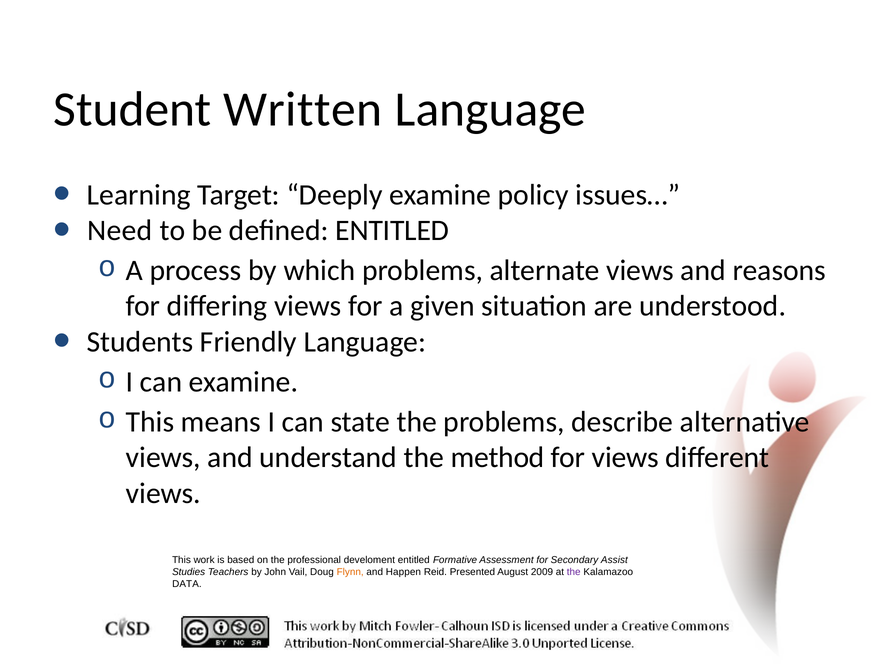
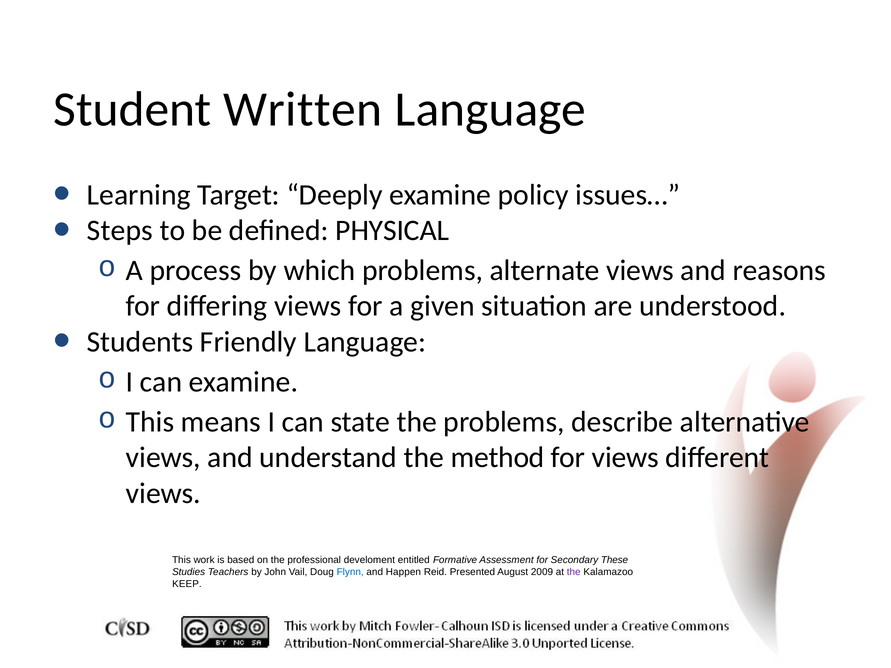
Need: Need -> Steps
defined ENTITLED: ENTITLED -> PHYSICAL
Assist: Assist -> These
Flynn colour: orange -> blue
DATA: DATA -> KEEP
